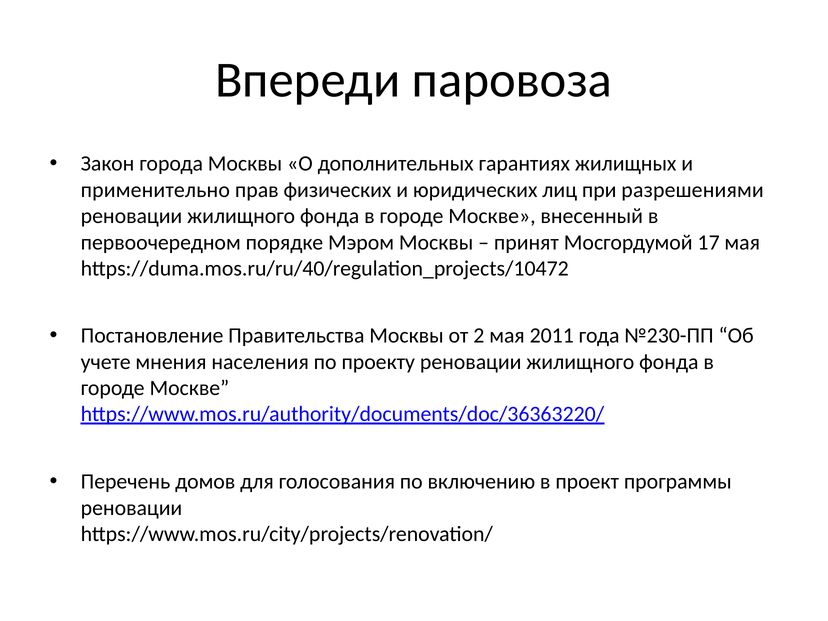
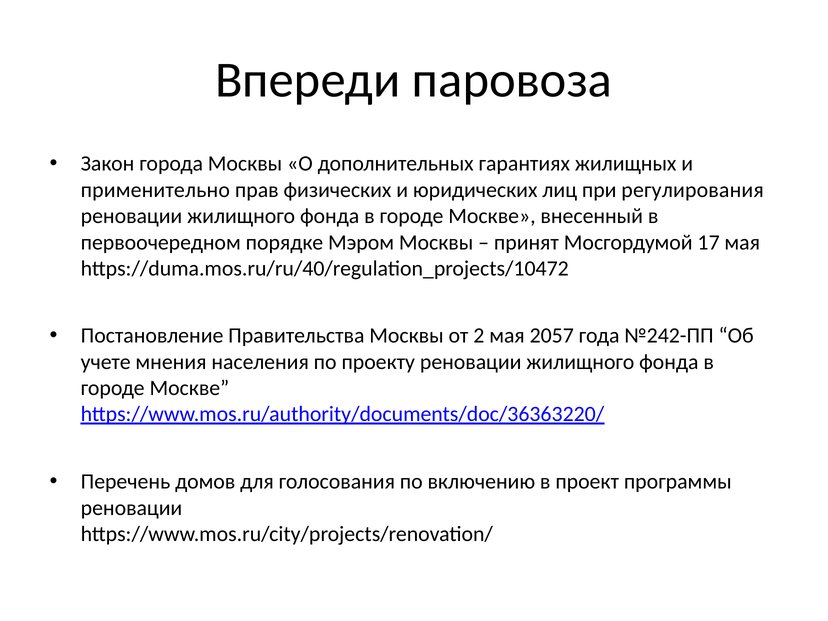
разрешениями: разрешениями -> регулирования
2011: 2011 -> 2057
№230-ПП: №230-ПП -> №242-ПП
